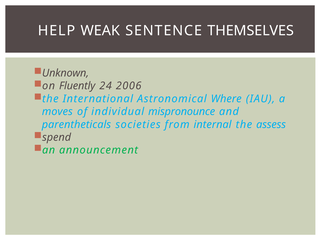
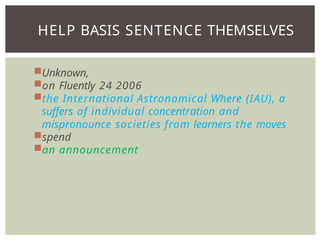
WEAK: WEAK -> BASIS
moves: moves -> suffers
mispronounce: mispronounce -> concentration
parentheticals: parentheticals -> mispronounce
internal: internal -> learners
assess: assess -> moves
